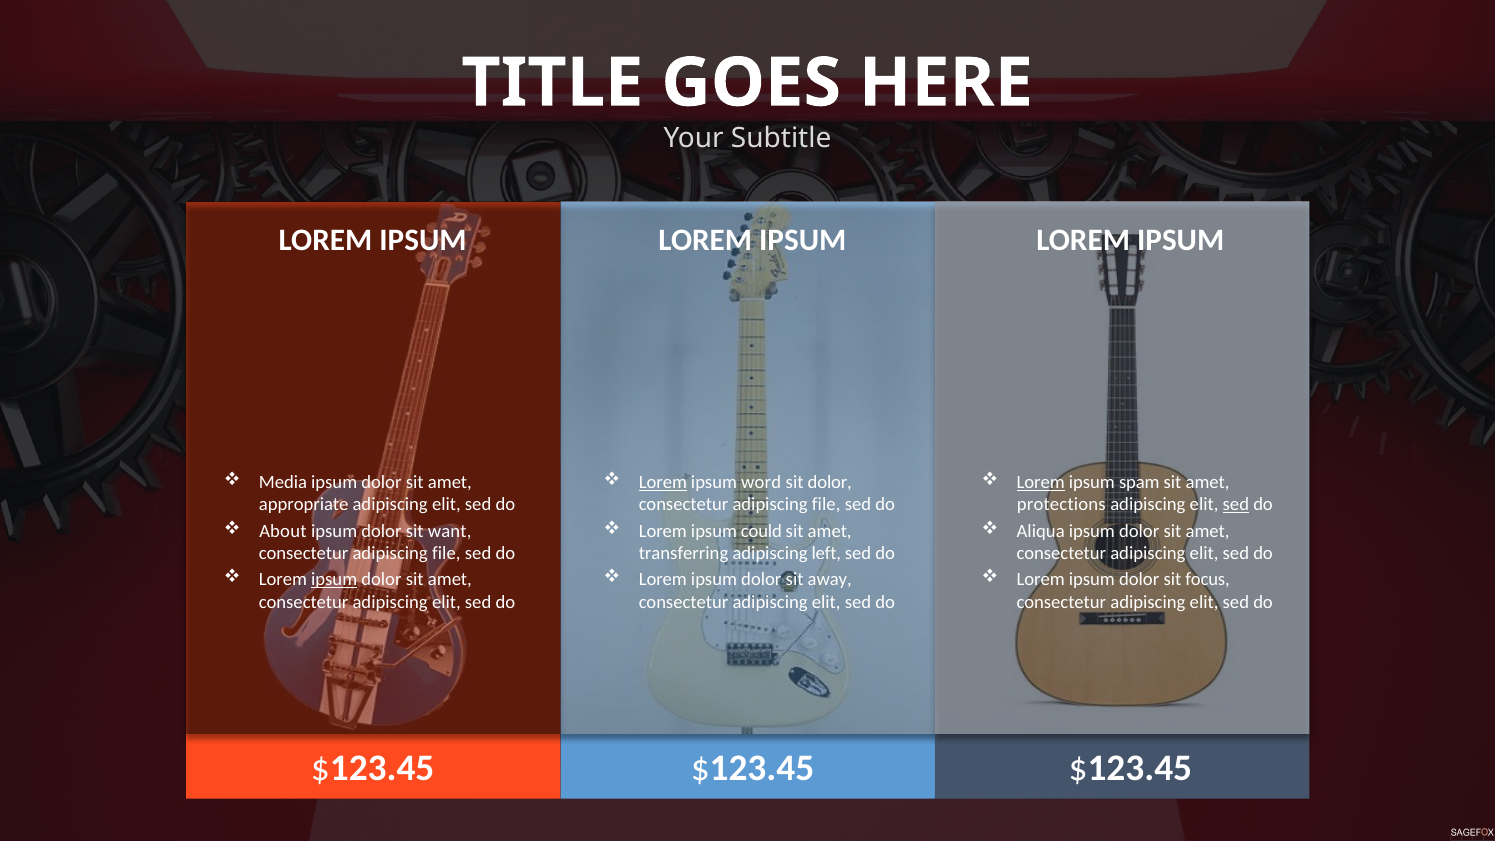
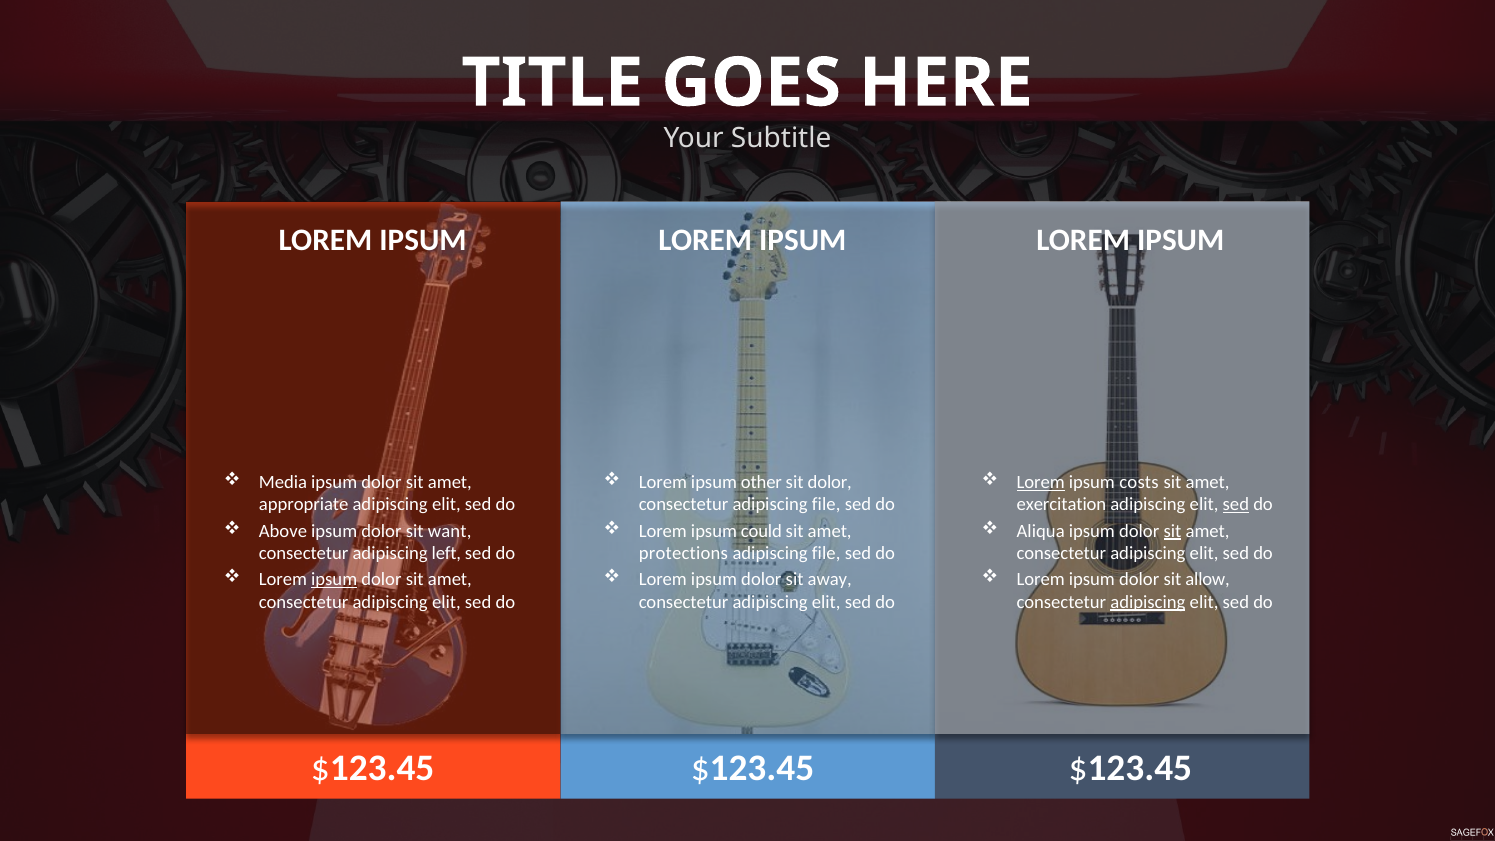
Lorem at (663, 482) underline: present -> none
word: word -> other
spam: spam -> costs
protections: protections -> exercitation
About: About -> Above
sit at (1172, 531) underline: none -> present
file at (446, 553): file -> left
transferring: transferring -> protections
left at (826, 553): left -> file
focus: focus -> allow
adipiscing at (1148, 602) underline: none -> present
